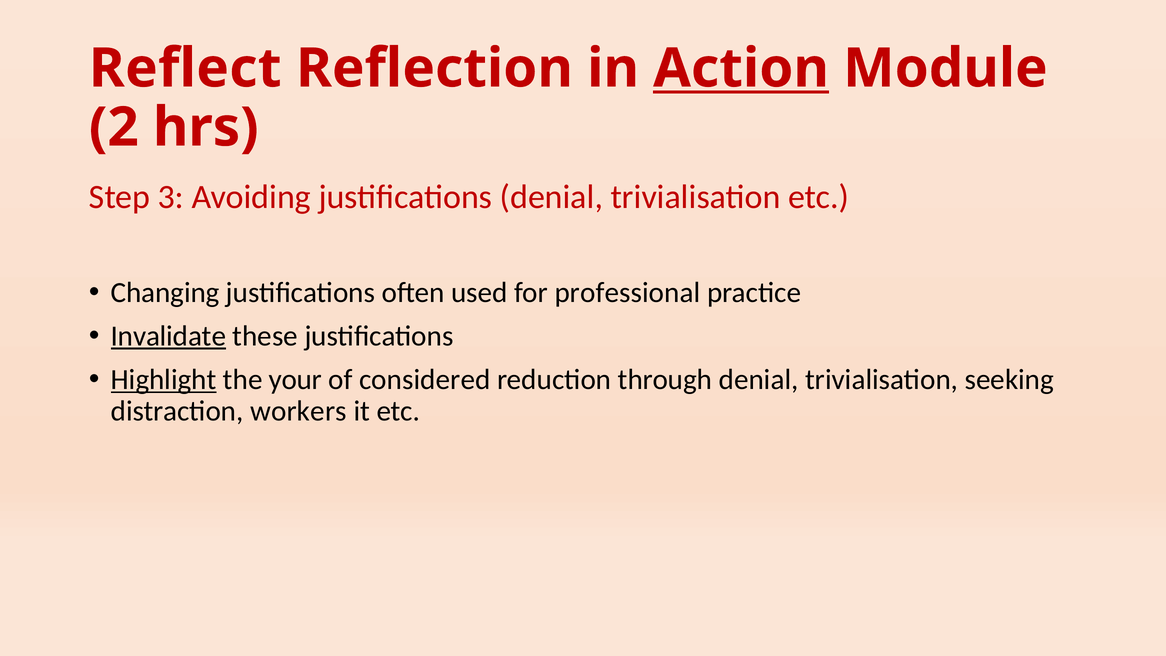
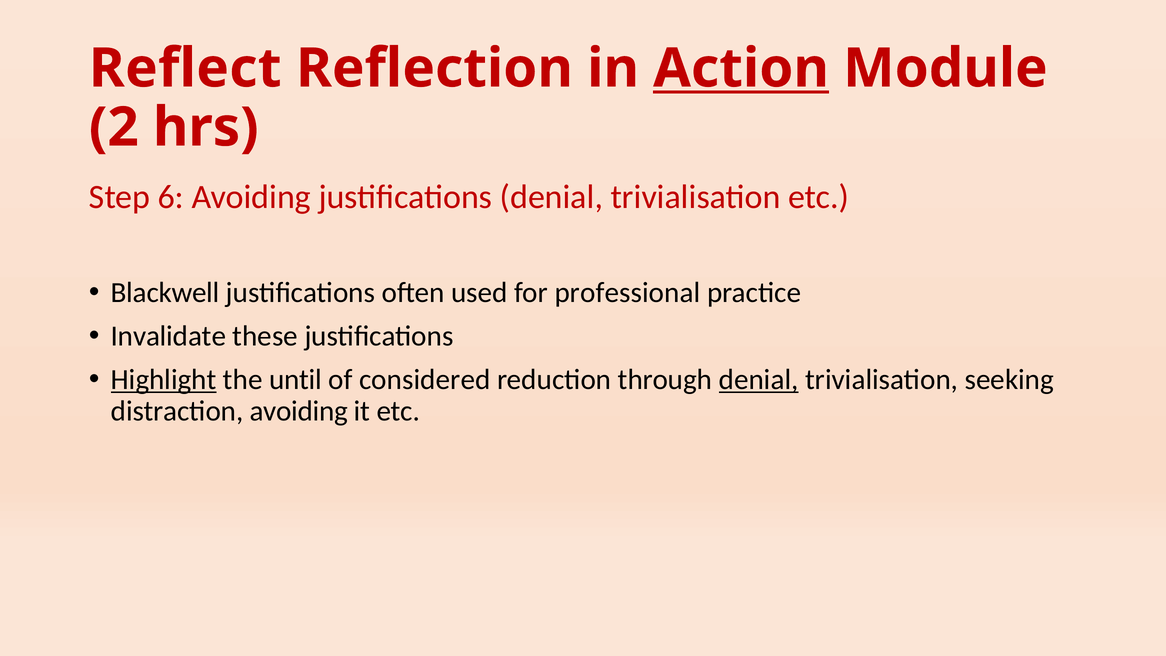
3: 3 -> 6
Changing: Changing -> Blackwell
Invalidate underline: present -> none
your: your -> until
denial at (759, 380) underline: none -> present
distraction workers: workers -> avoiding
